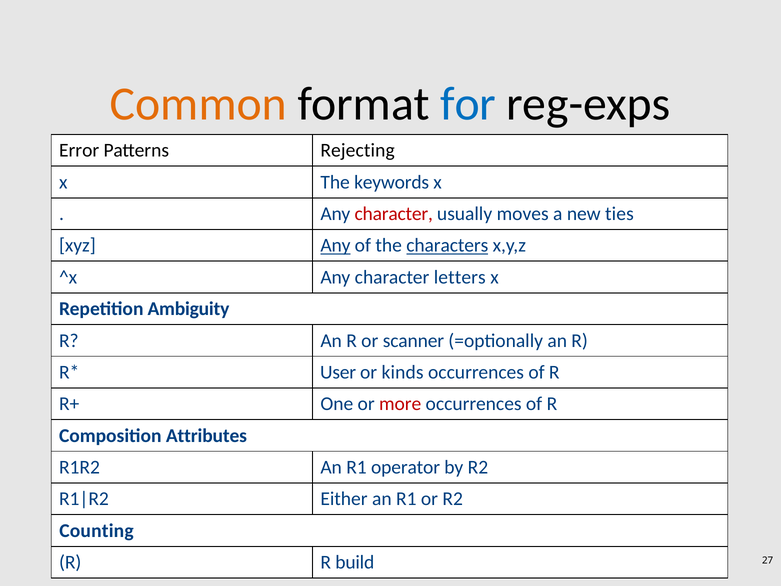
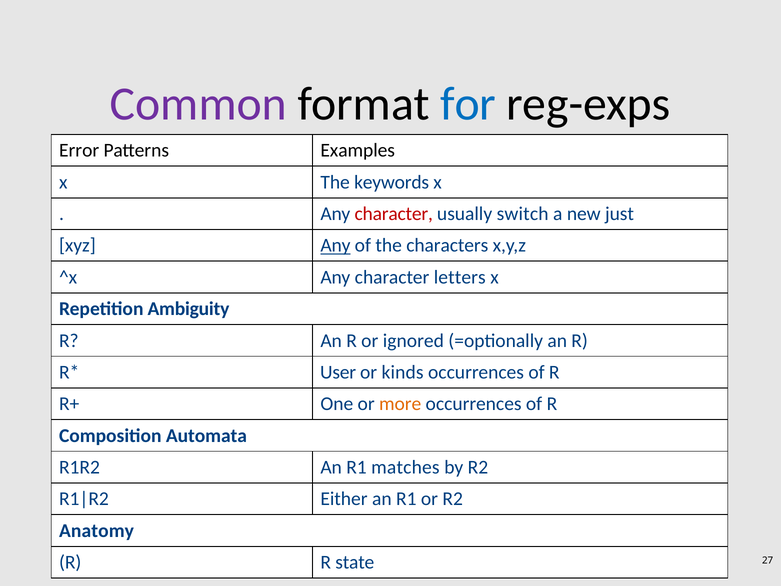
Common colour: orange -> purple
Rejecting: Rejecting -> Examples
moves: moves -> switch
ties: ties -> just
characters underline: present -> none
scanner: scanner -> ignored
more colour: red -> orange
Attributes: Attributes -> Automata
operator: operator -> matches
Counting: Counting -> Anatomy
build: build -> state
